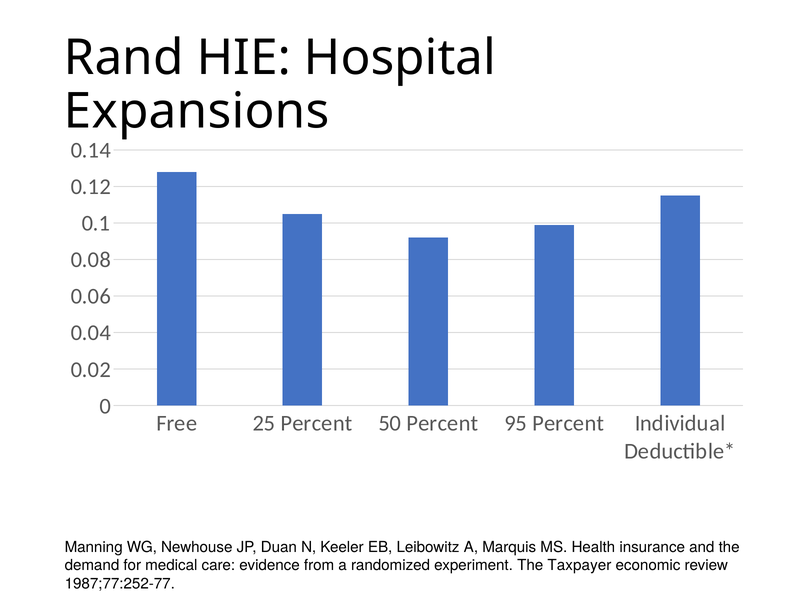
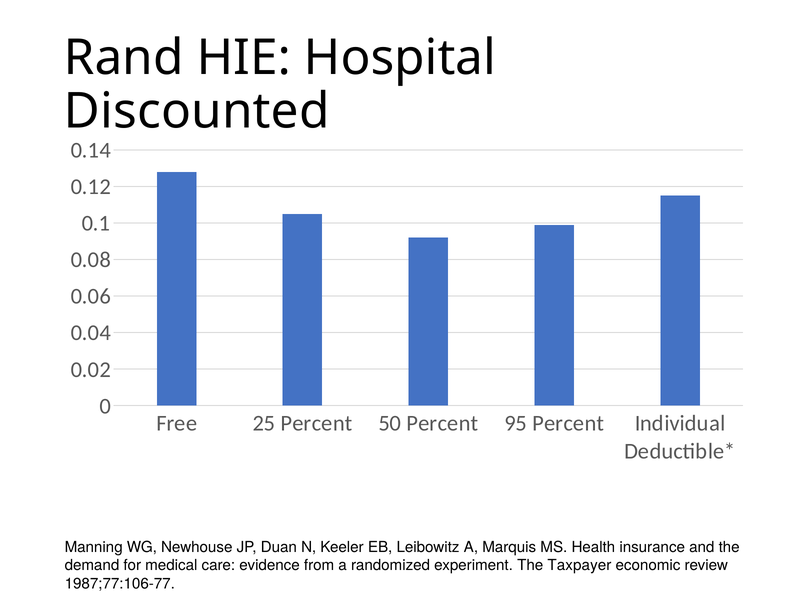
Expansions: Expansions -> Discounted
1987;77:252-77: 1987;77:252-77 -> 1987;77:106-77
